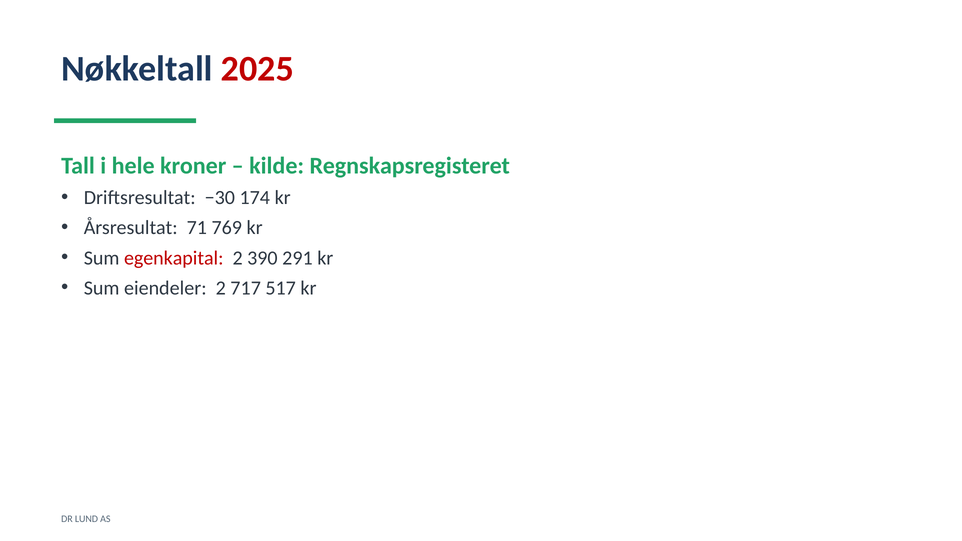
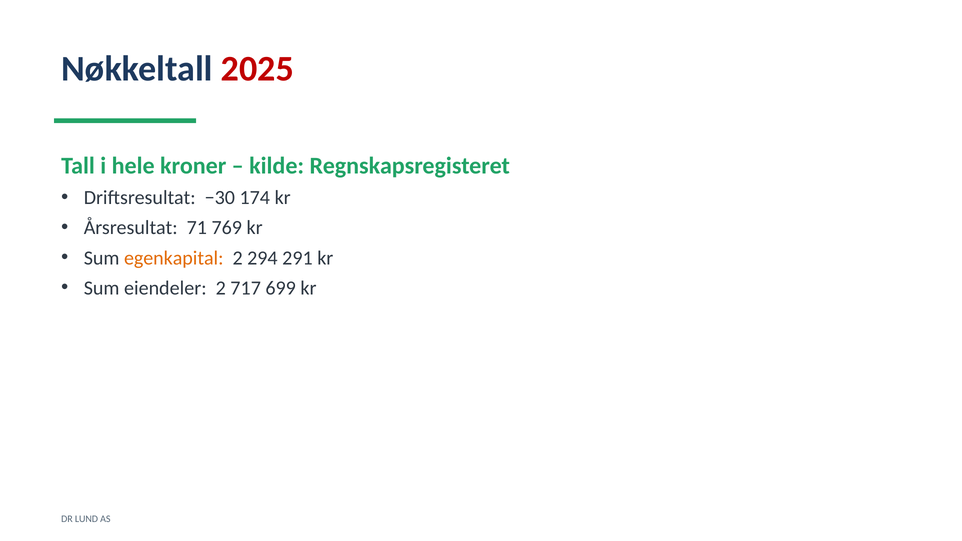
egenkapital colour: red -> orange
390: 390 -> 294
517: 517 -> 699
